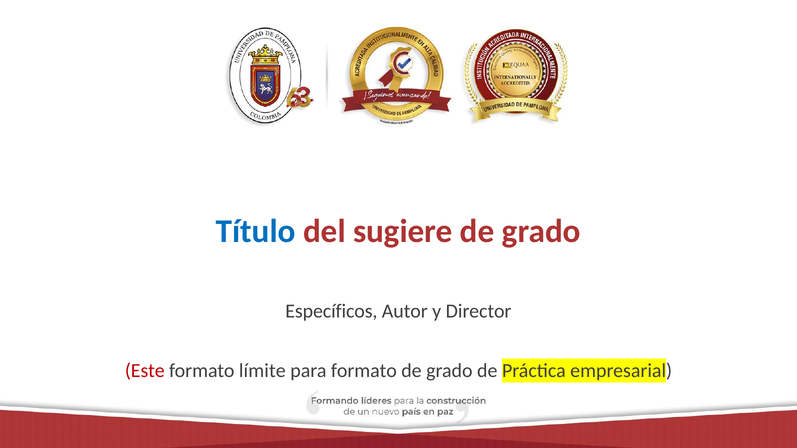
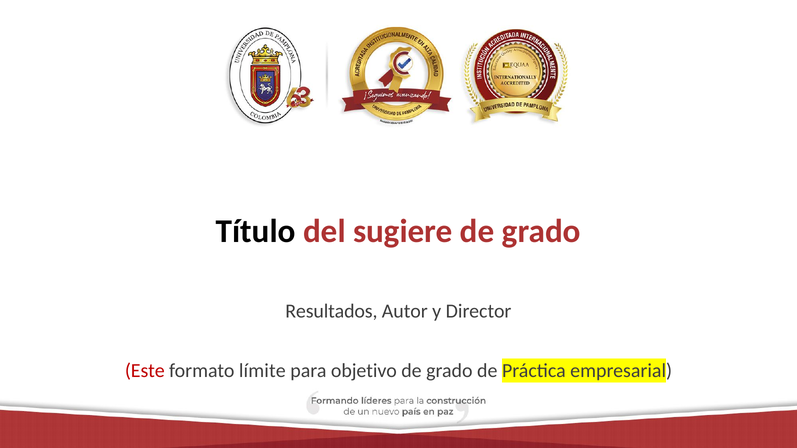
Título colour: blue -> black
Específicos: Específicos -> Resultados
para formato: formato -> objetivo
